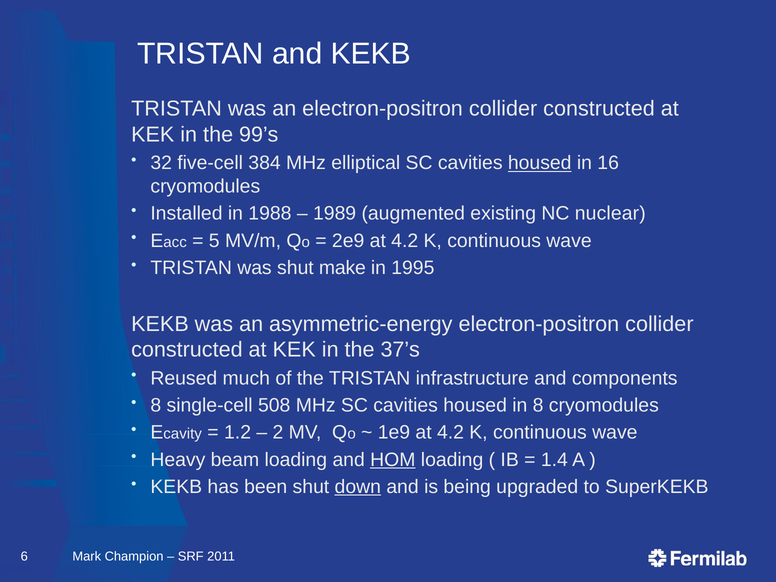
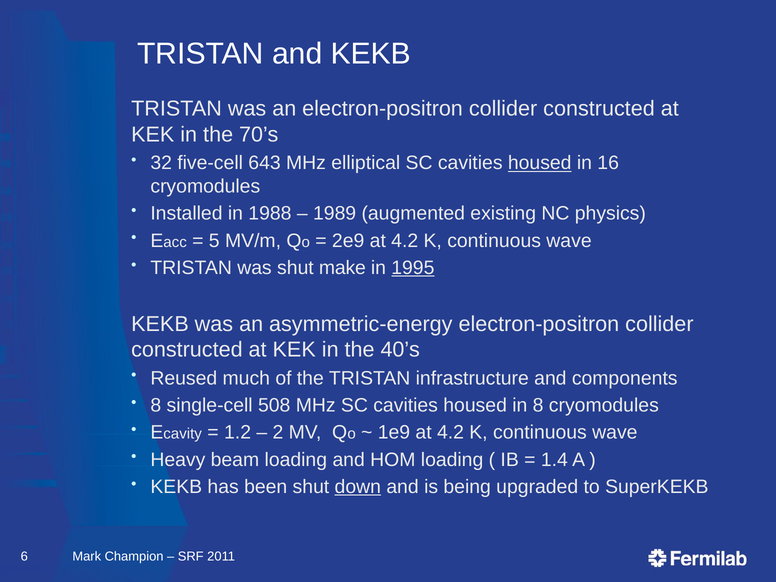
99’s: 99’s -> 70’s
384: 384 -> 643
nuclear: nuclear -> physics
1995 underline: none -> present
37’s: 37’s -> 40’s
HOM underline: present -> none
